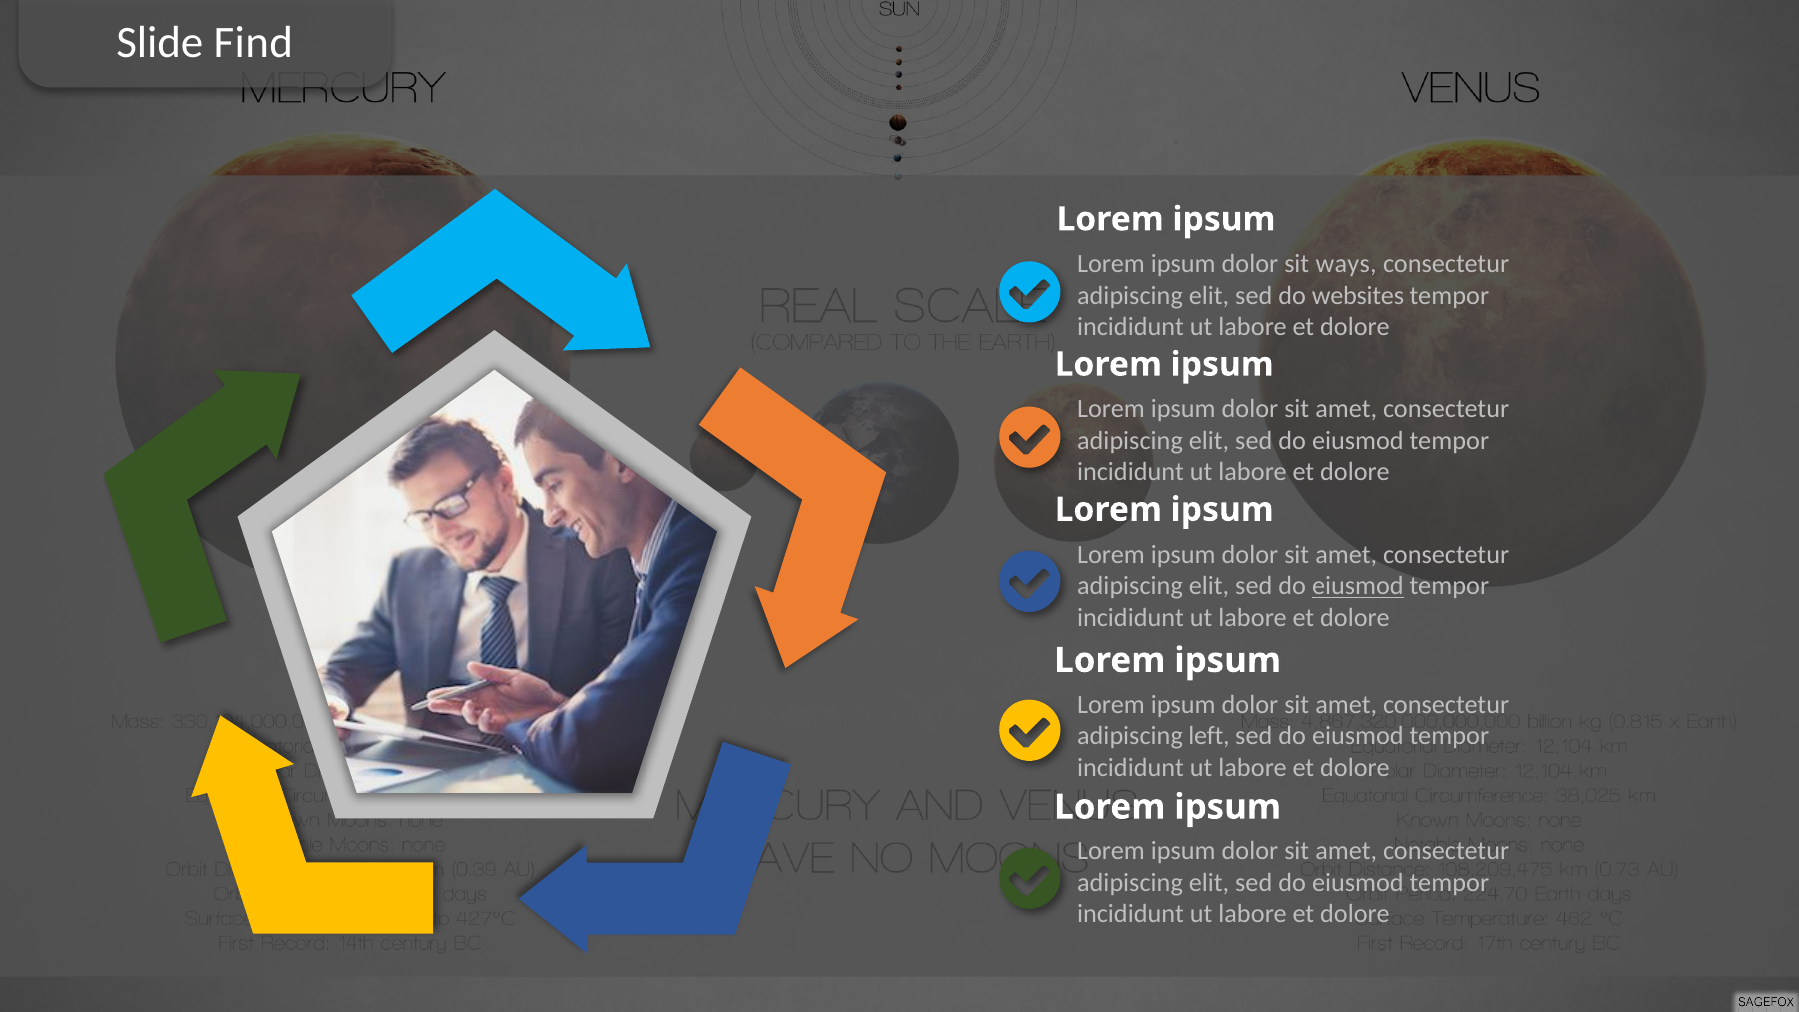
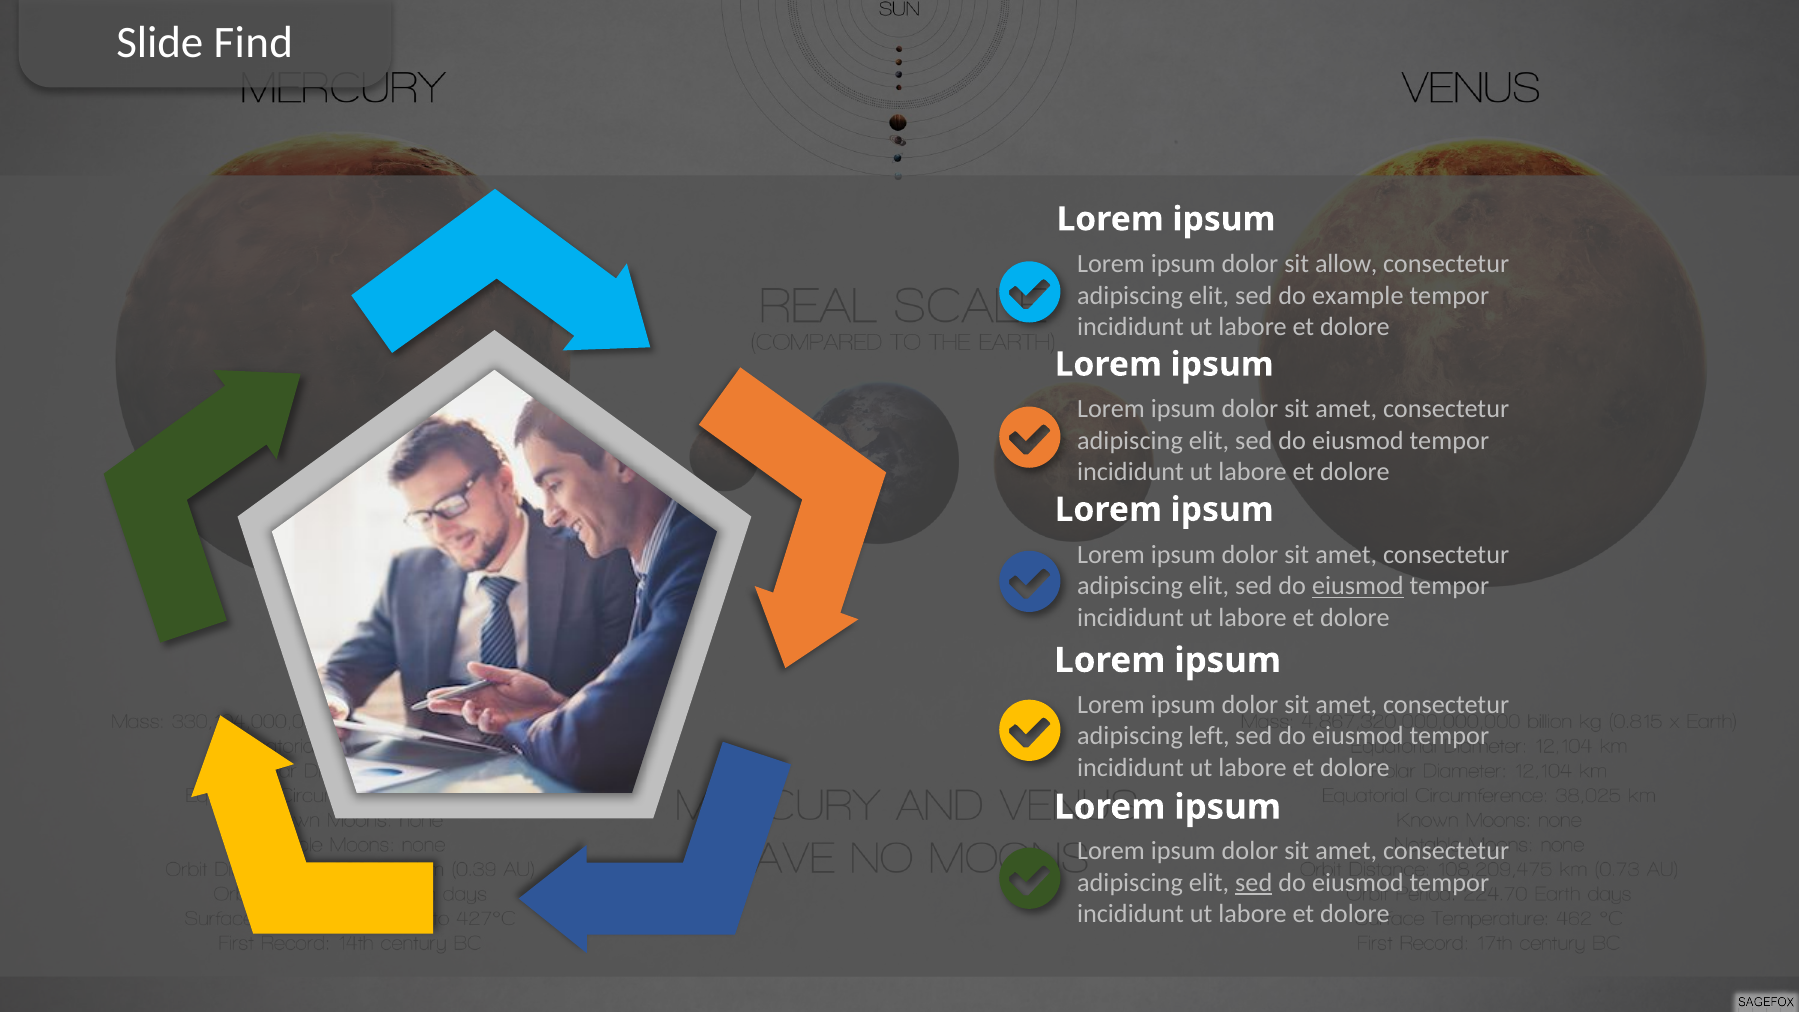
ways: ways -> allow
websites: websites -> example
sed at (1254, 883) underline: none -> present
